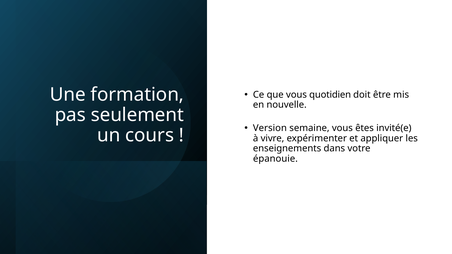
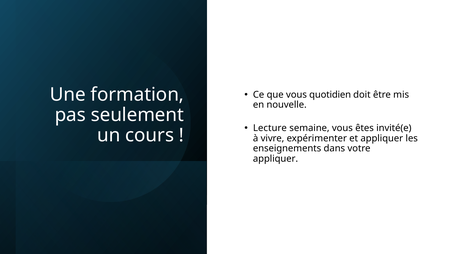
Version: Version -> Lecture
épanouie at (275, 159): épanouie -> appliquer
